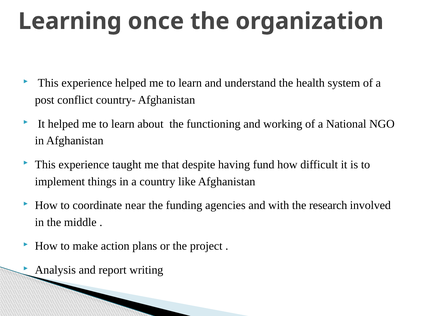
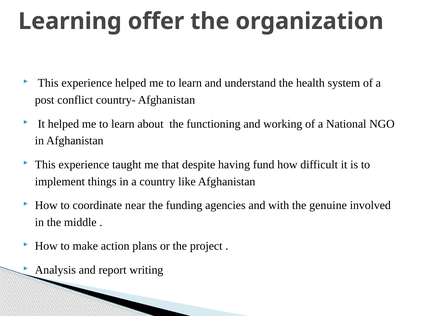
once: once -> offer
research: research -> genuine
